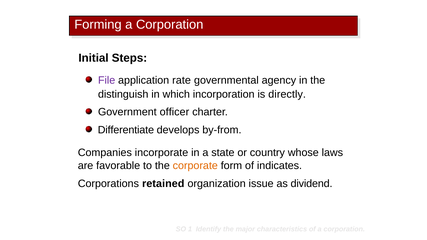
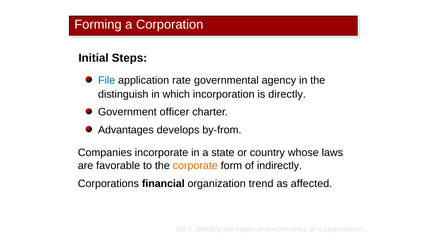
File colour: purple -> blue
Differentiate: Differentiate -> Advantages
indicates: indicates -> indirectly
retained: retained -> financial
issue: issue -> trend
dividend: dividend -> affected
